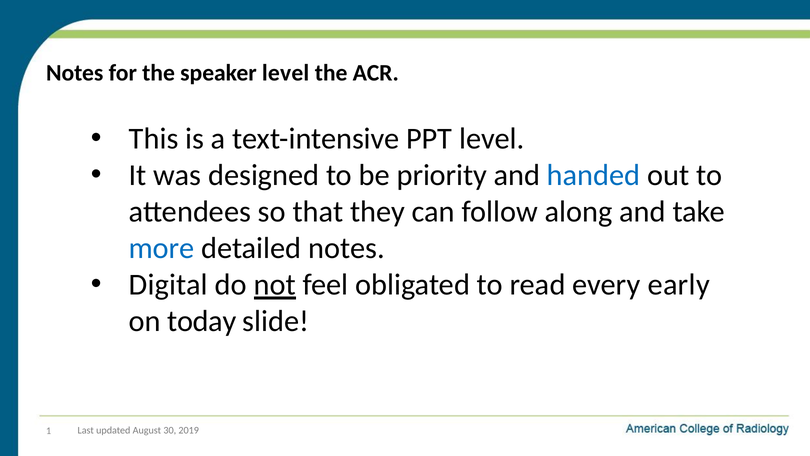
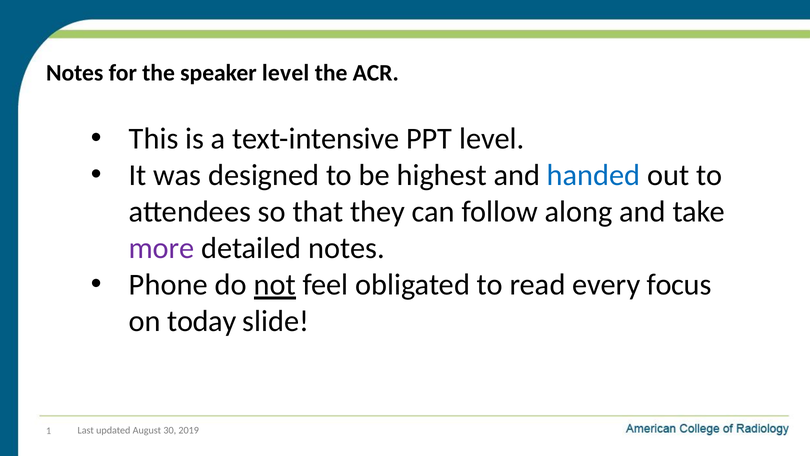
priority: priority -> highest
more colour: blue -> purple
Digital: Digital -> Phone
early: early -> focus
